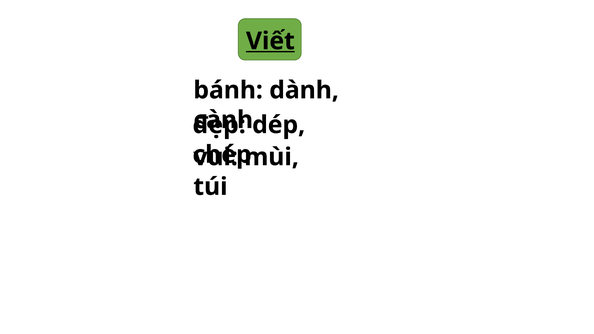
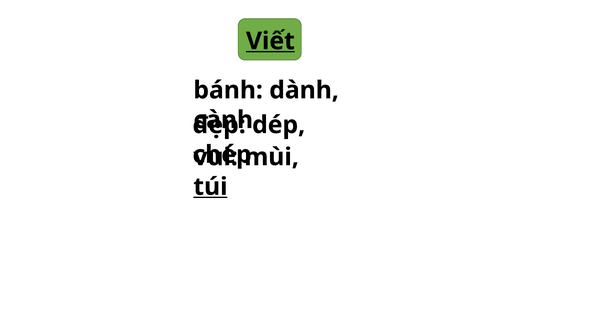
túi underline: none -> present
